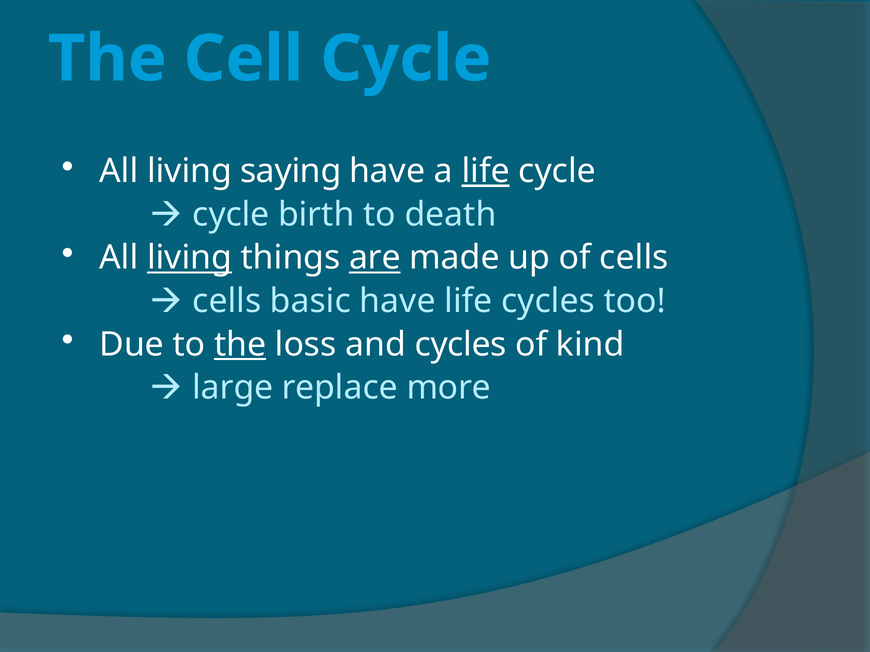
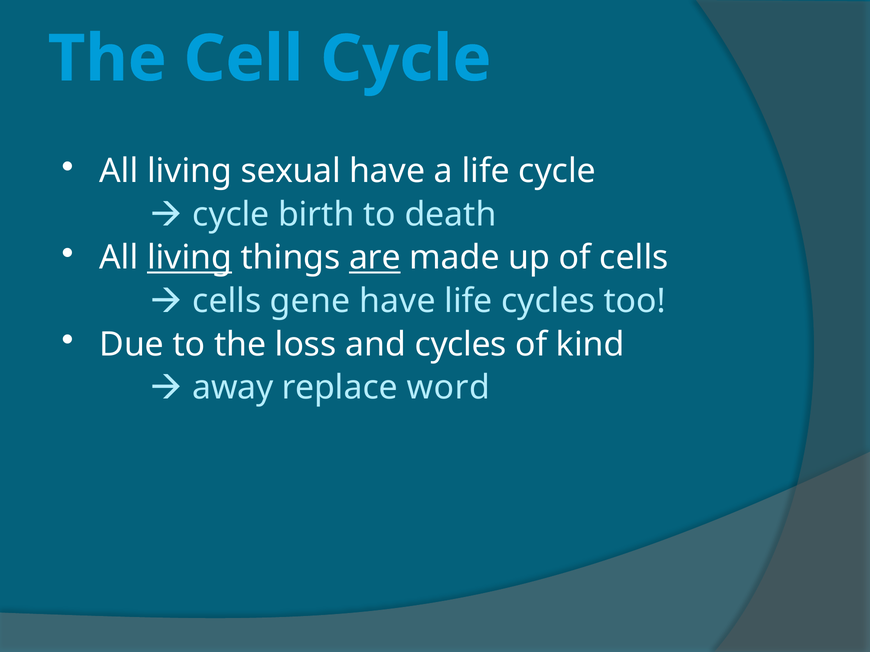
saying: saying -> sexual
life at (486, 171) underline: present -> none
basic: basic -> gene
the at (240, 345) underline: present -> none
large: large -> away
more: more -> word
